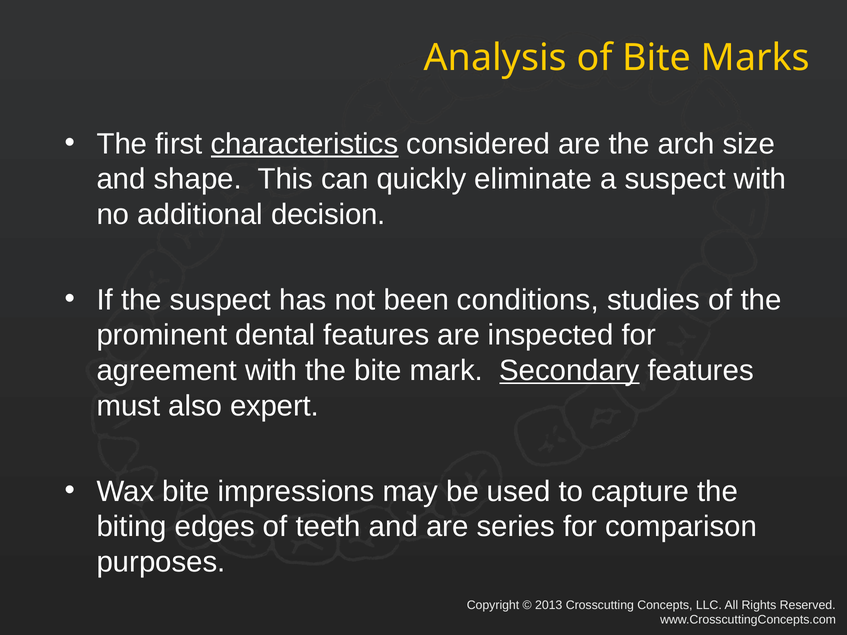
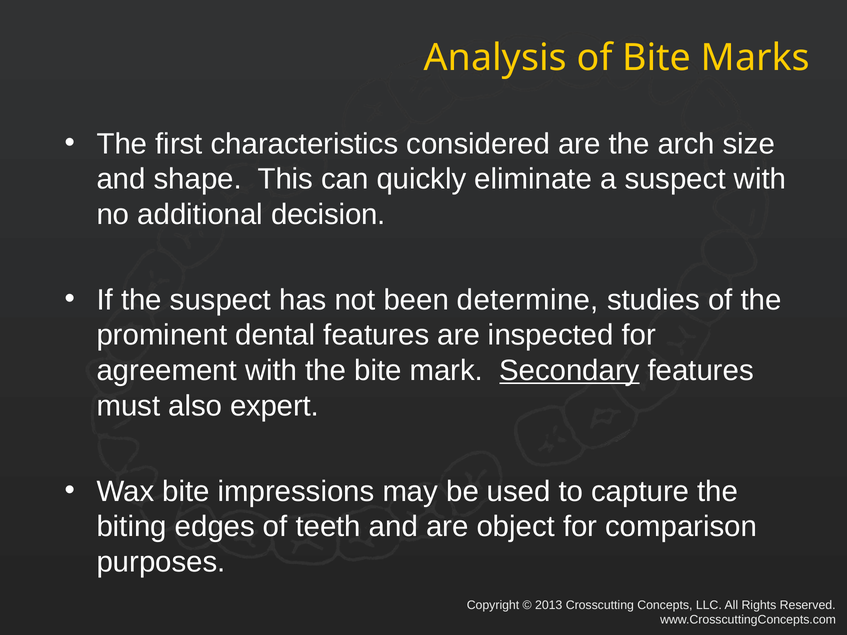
characteristics underline: present -> none
conditions: conditions -> determine
series: series -> object
